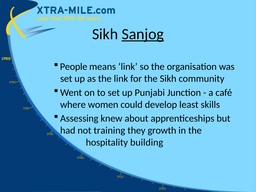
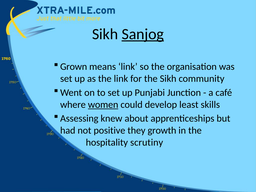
People: People -> Grown
women underline: none -> present
training: training -> positive
building: building -> scrutiny
